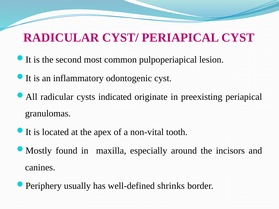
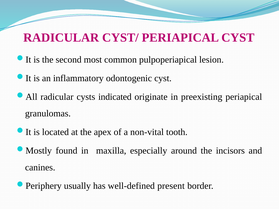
shrinks: shrinks -> present
